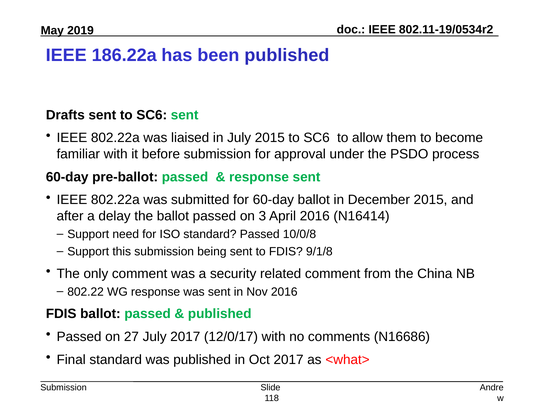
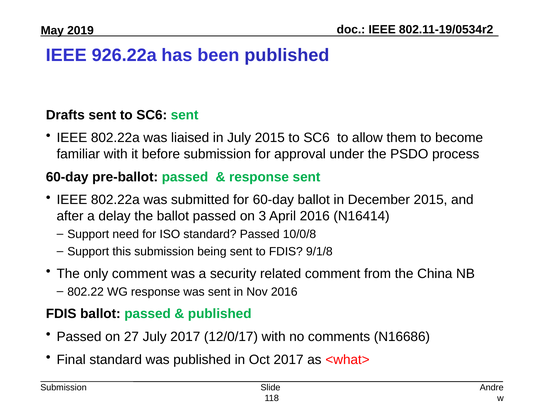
186.22a: 186.22a -> 926.22a
